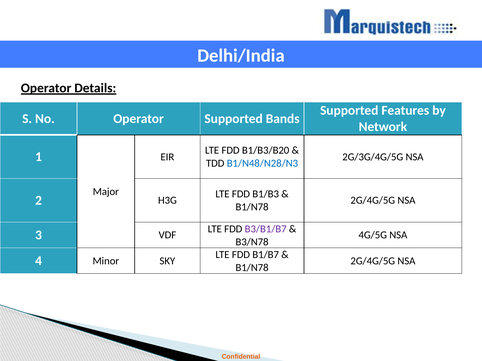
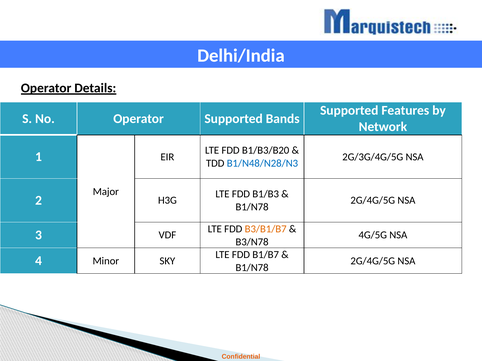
B3/B1/B7 colour: purple -> orange
